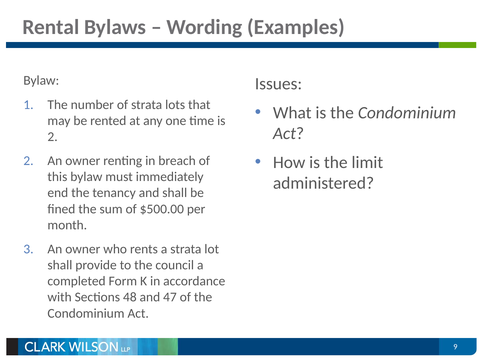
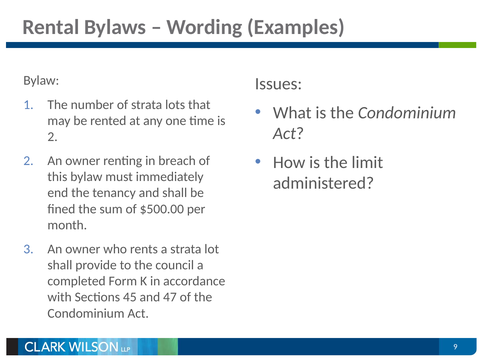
48: 48 -> 45
